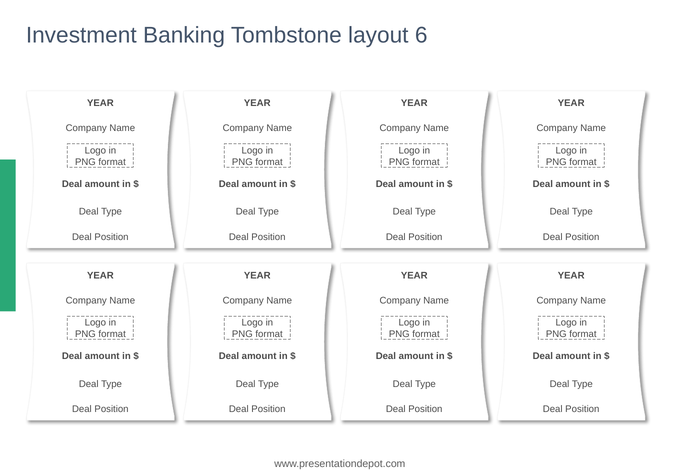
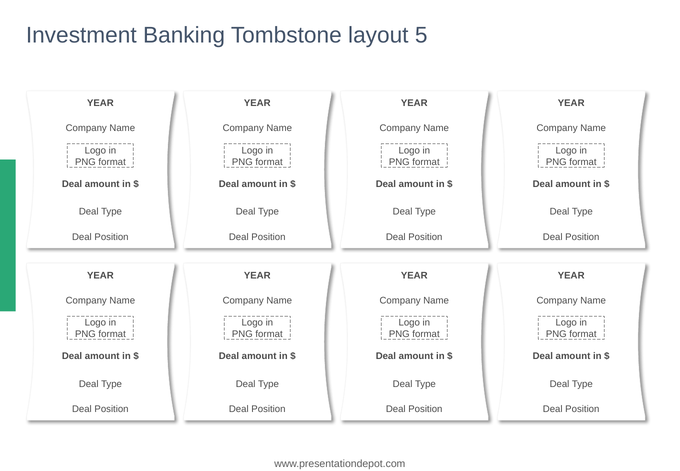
6: 6 -> 5
